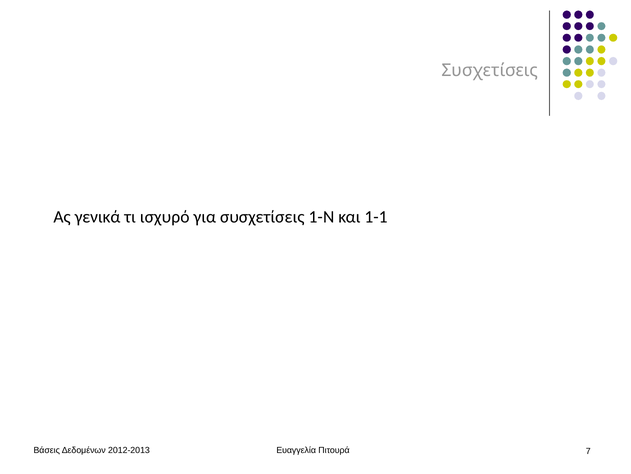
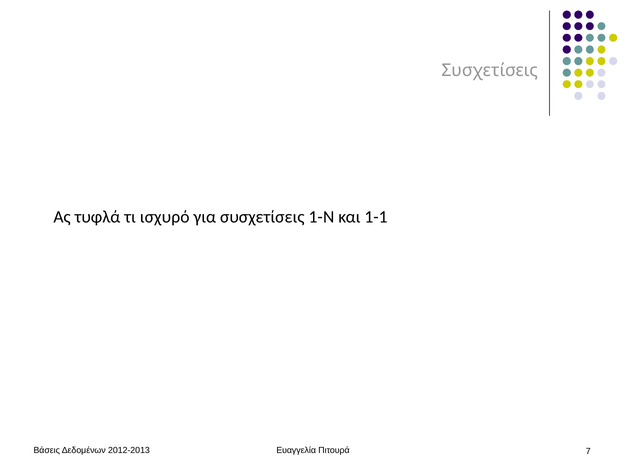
γενικά: γενικά -> τυφλά
